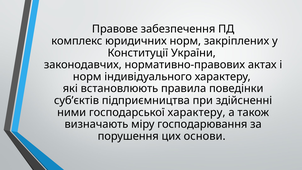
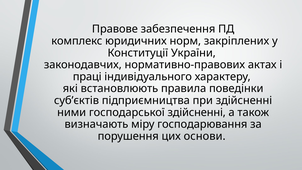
норм at (87, 77): норм -> праці
господарської характеру: характеру -> здійсненні
